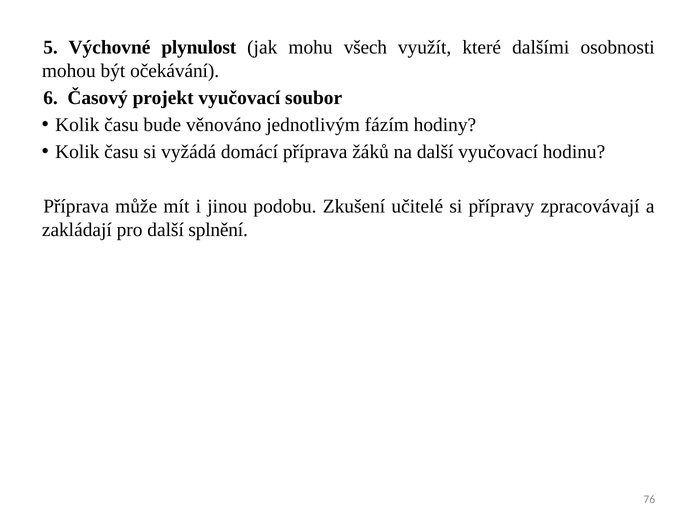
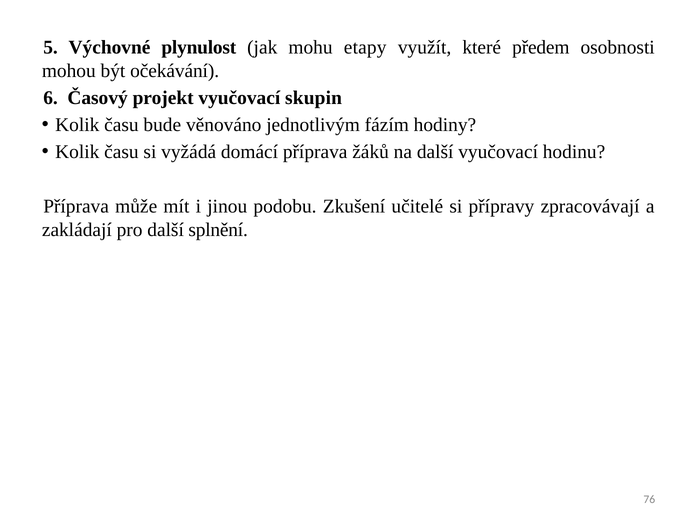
všech: všech -> etapy
dalšími: dalšími -> předem
soubor: soubor -> skupin
